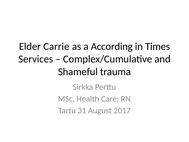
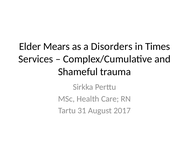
Carrie: Carrie -> Mears
According: According -> Disorders
